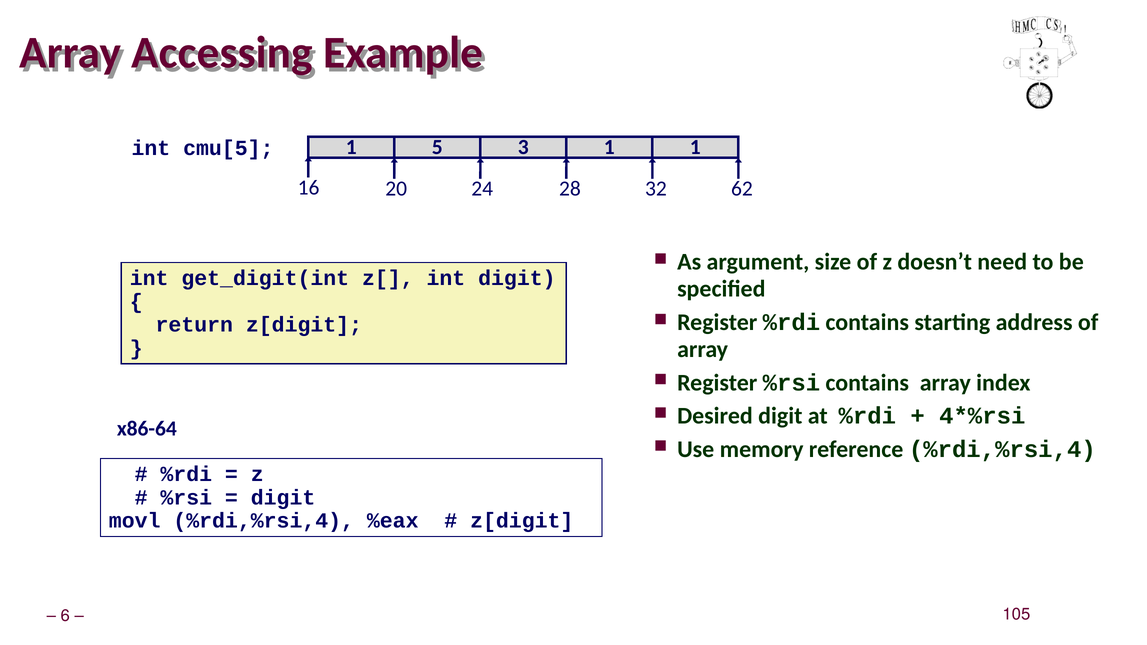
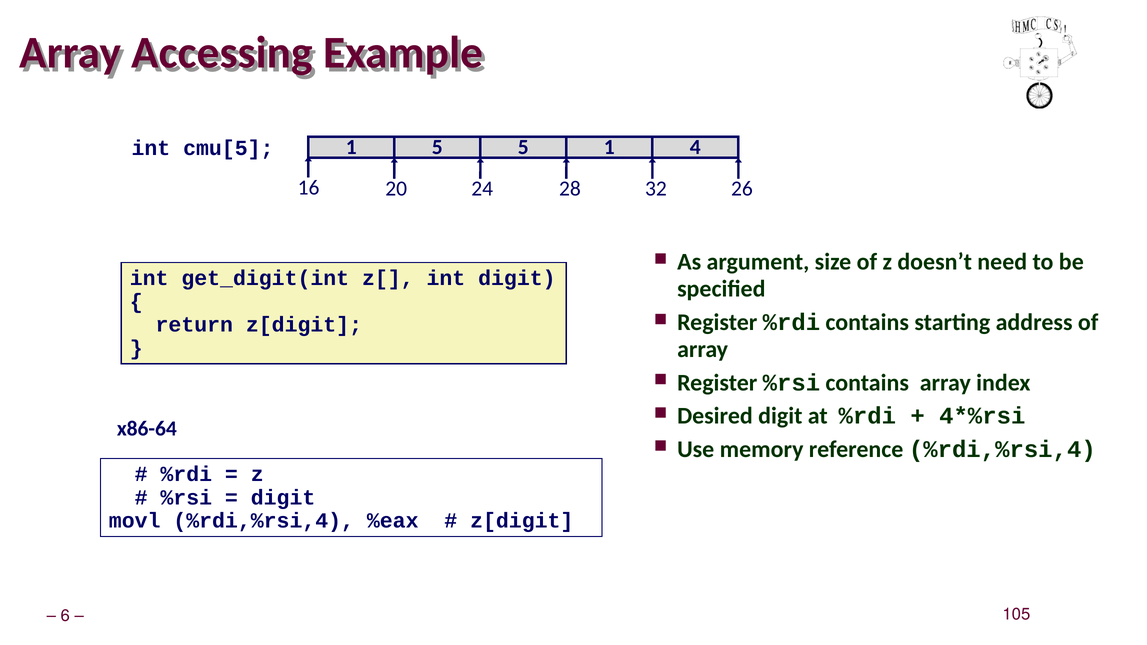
5 3: 3 -> 5
1 1: 1 -> 4
62: 62 -> 26
